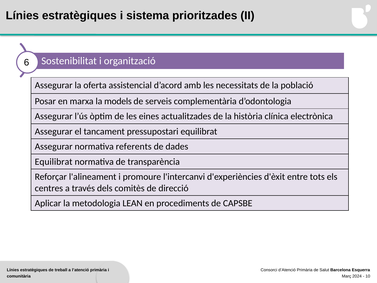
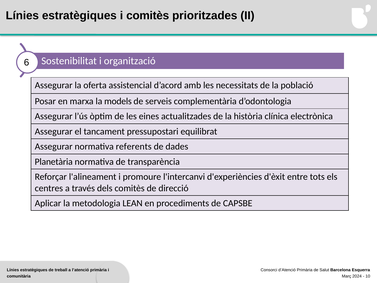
i sistema: sistema -> comitès
Equilibrat at (54, 162): Equilibrat -> Planetària
